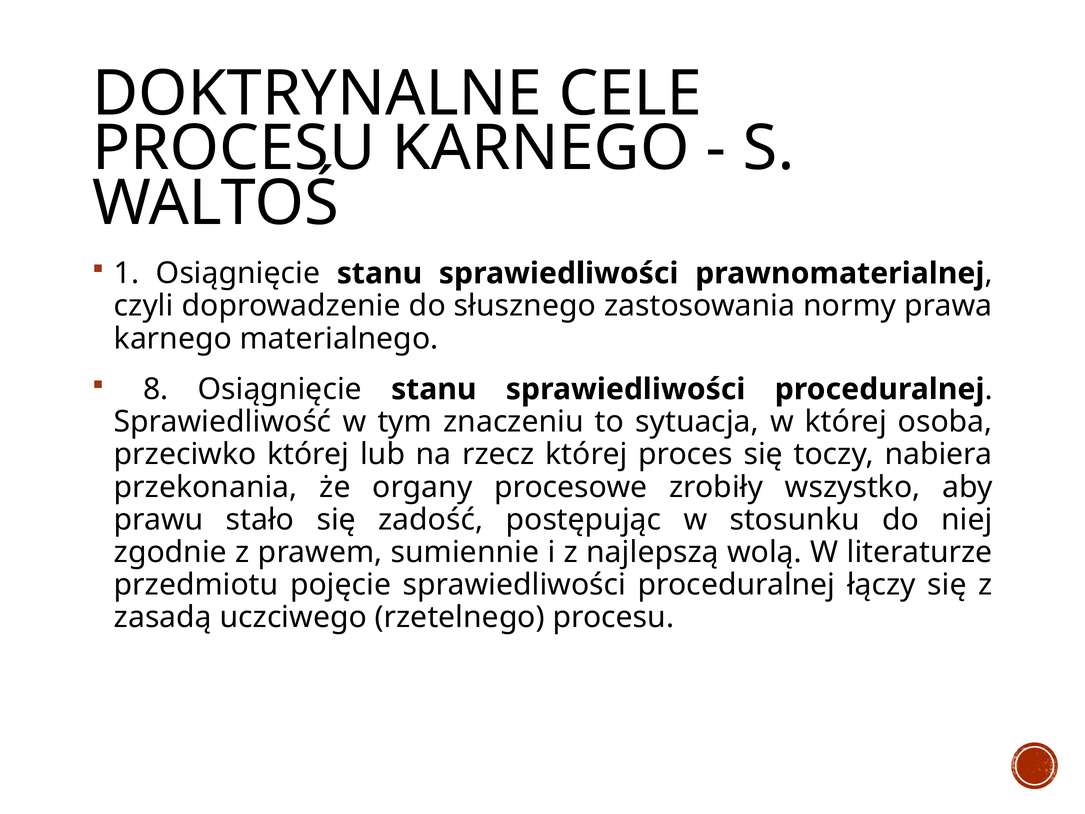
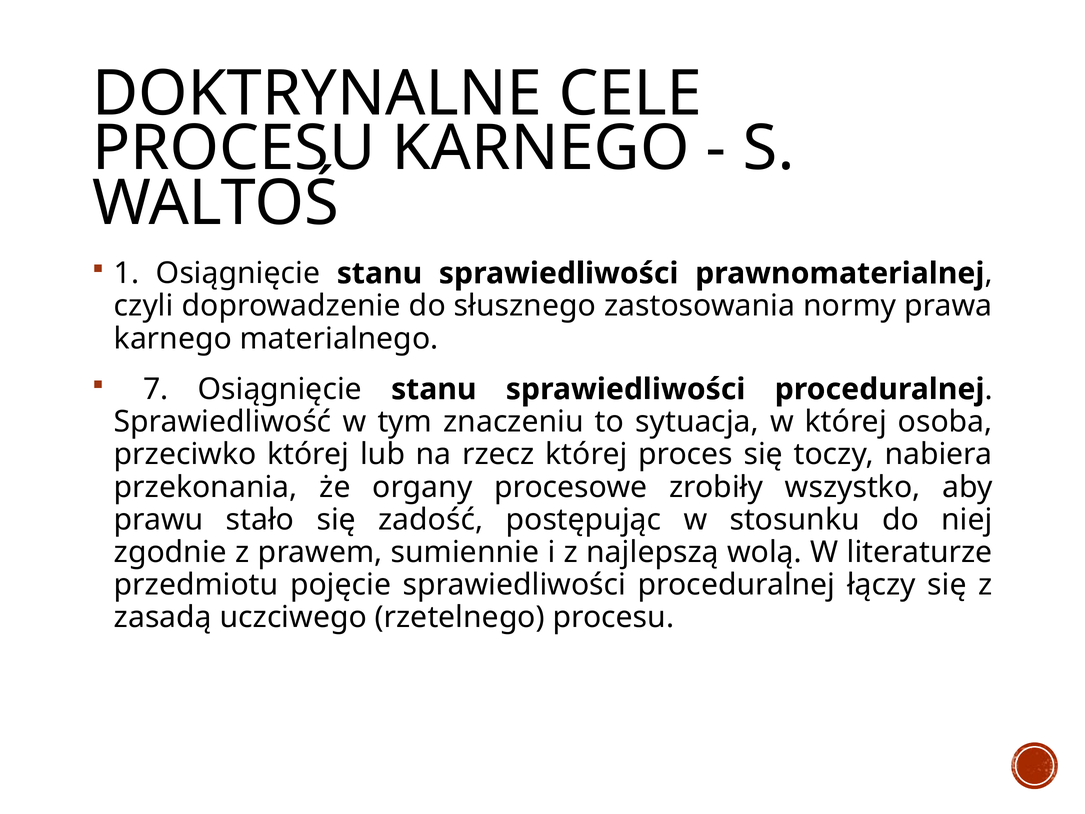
8: 8 -> 7
